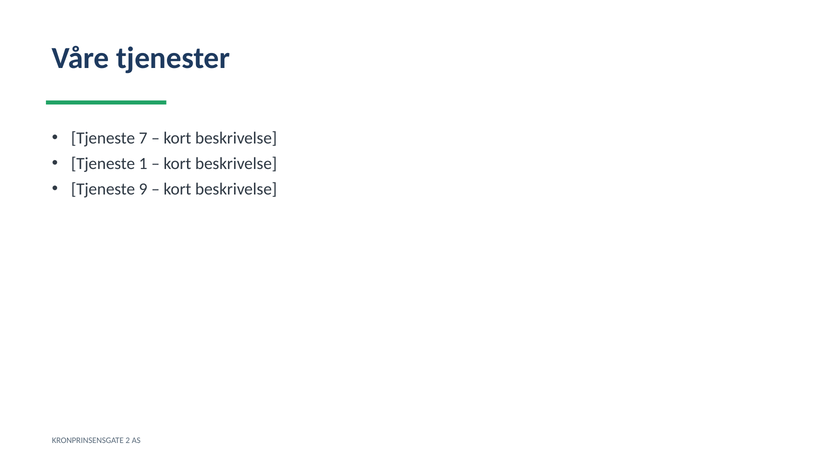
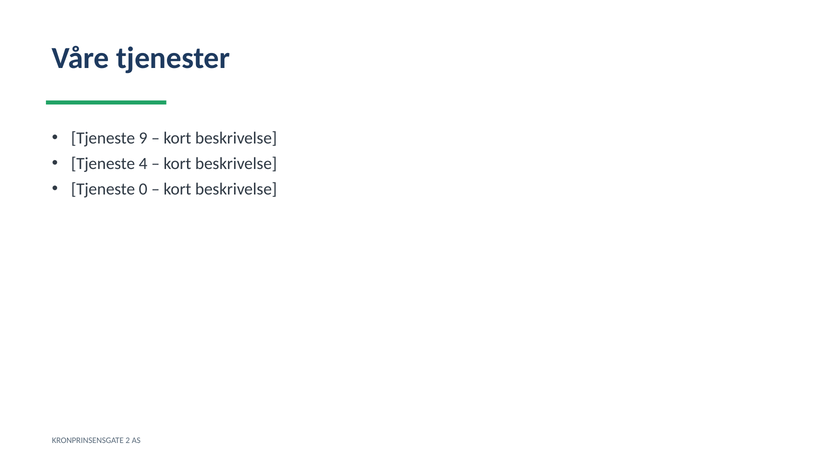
7: 7 -> 9
1: 1 -> 4
9: 9 -> 0
